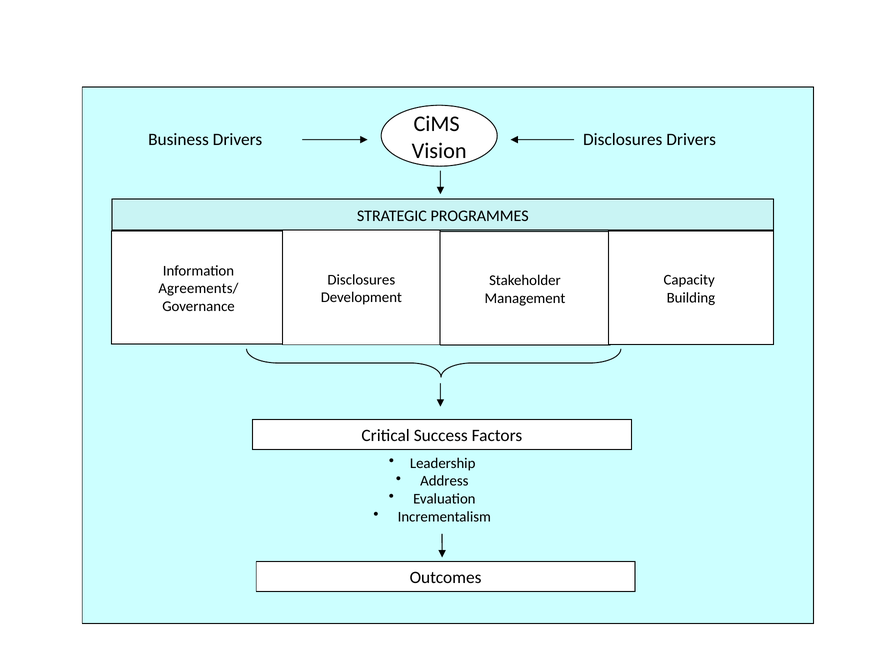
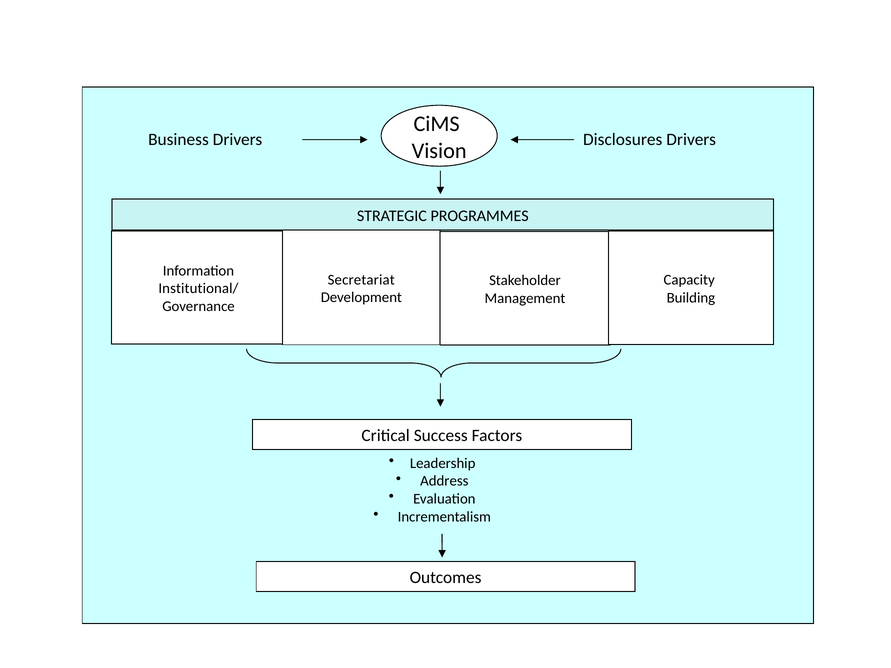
Disclosures at (361, 280): Disclosures -> Secretariat
Agreements/: Agreements/ -> Institutional/
